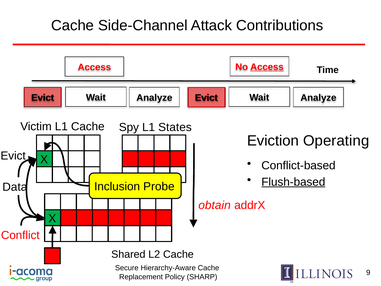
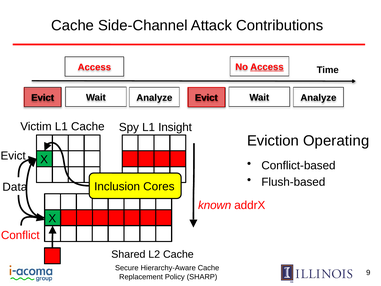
States: States -> Insight
Flush-based underline: present -> none
Probe: Probe -> Cores
obtain: obtain -> known
